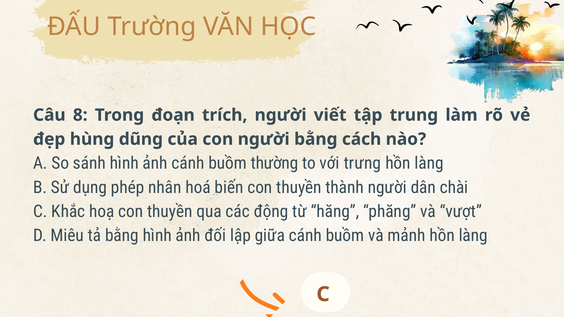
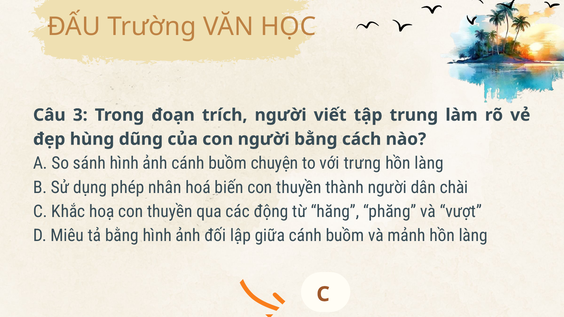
8: 8 -> 3
thường: thường -> chuyện
